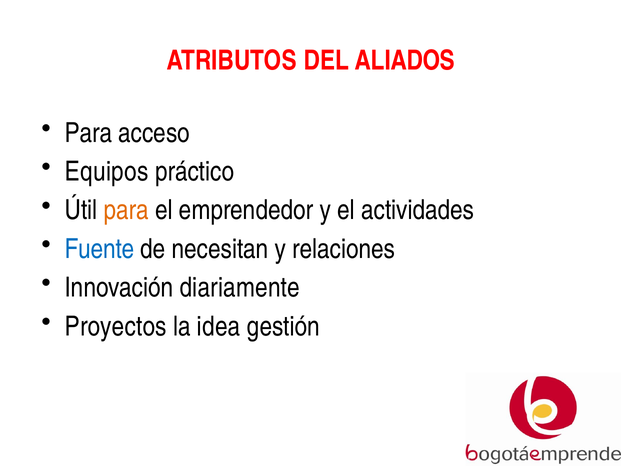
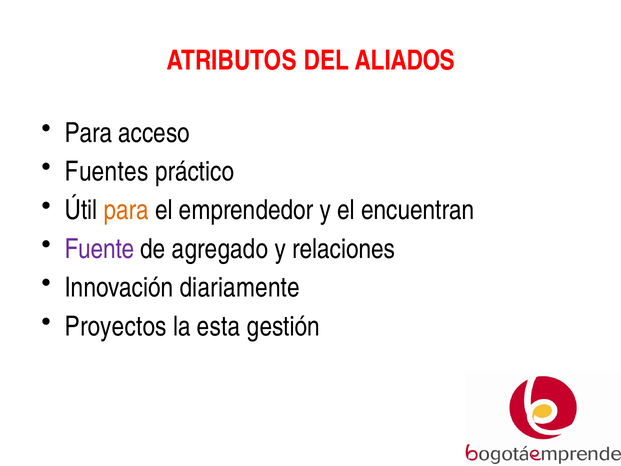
Equipos: Equipos -> Fuentes
actividades: actividades -> encuentran
Fuente colour: blue -> purple
necesitan: necesitan -> agregado
idea: idea -> esta
